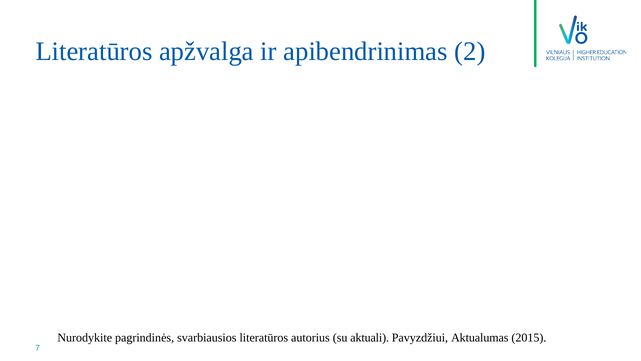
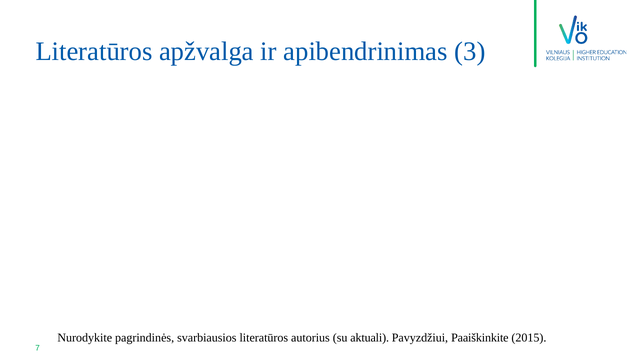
2: 2 -> 3
Aktualumas: Aktualumas -> Paaiškinkite
